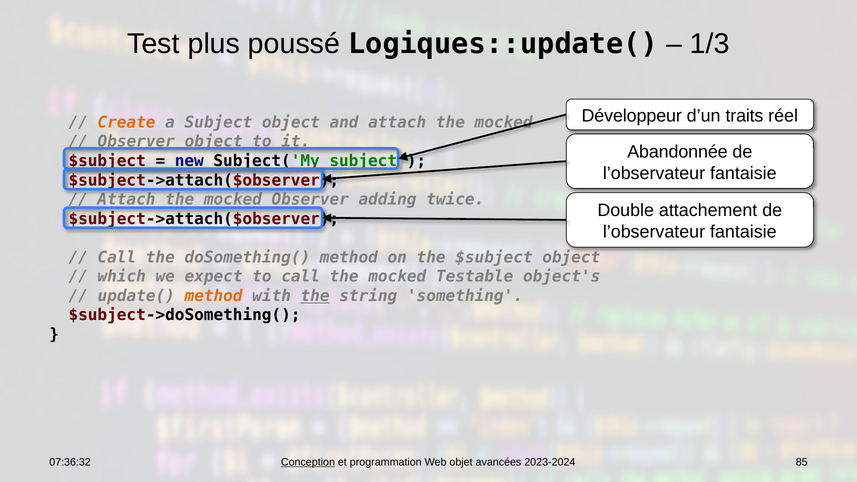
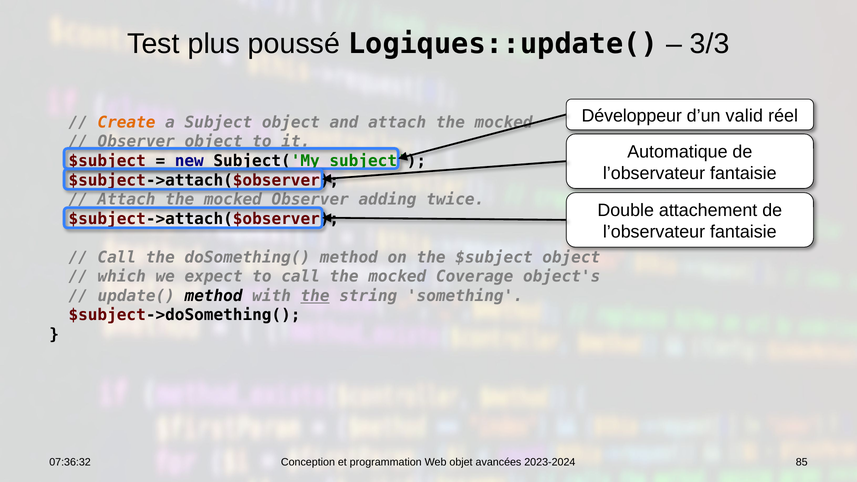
1/3: 1/3 -> 3/3
traits: traits -> valid
Abandonnée: Abandonnée -> Automatique
Testable: Testable -> Coverage
method at (214, 296) colour: orange -> black
Conception underline: present -> none
